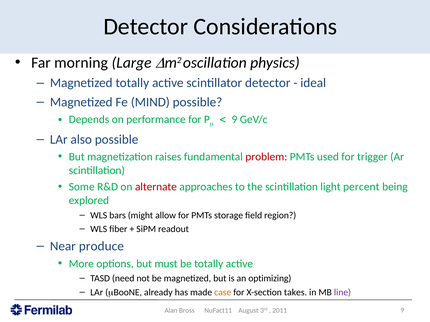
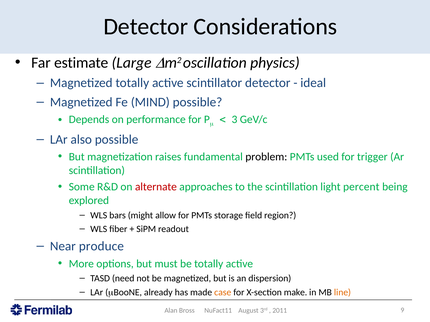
morning: morning -> estimate
9 at (234, 120): 9 -> 3
problem colour: red -> black
optimizing: optimizing -> dispersion
takes: takes -> make
line colour: purple -> orange
